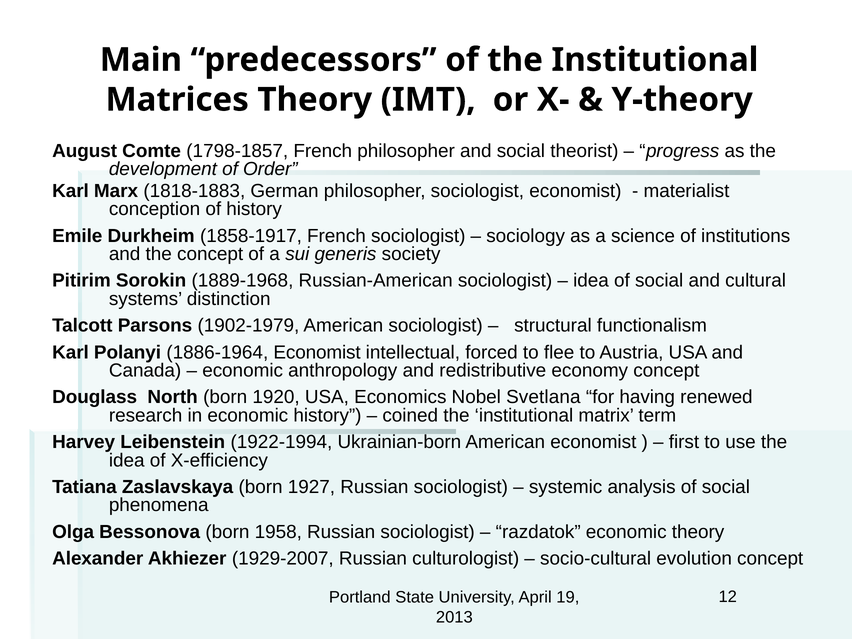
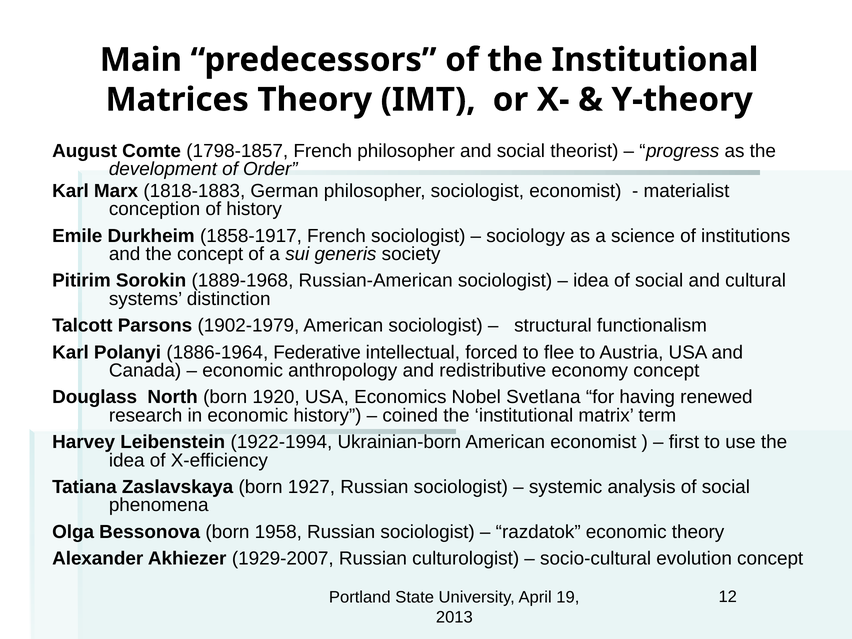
1886-1964 Economist: Economist -> Federative
